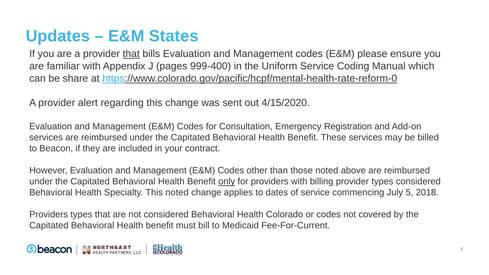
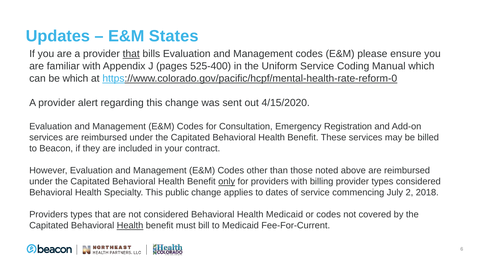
999-400: 999-400 -> 525-400
be share: share -> which
This noted: noted -> public
5: 5 -> 2
Health Colorado: Colorado -> Medicaid
Health at (130, 226) underline: none -> present
